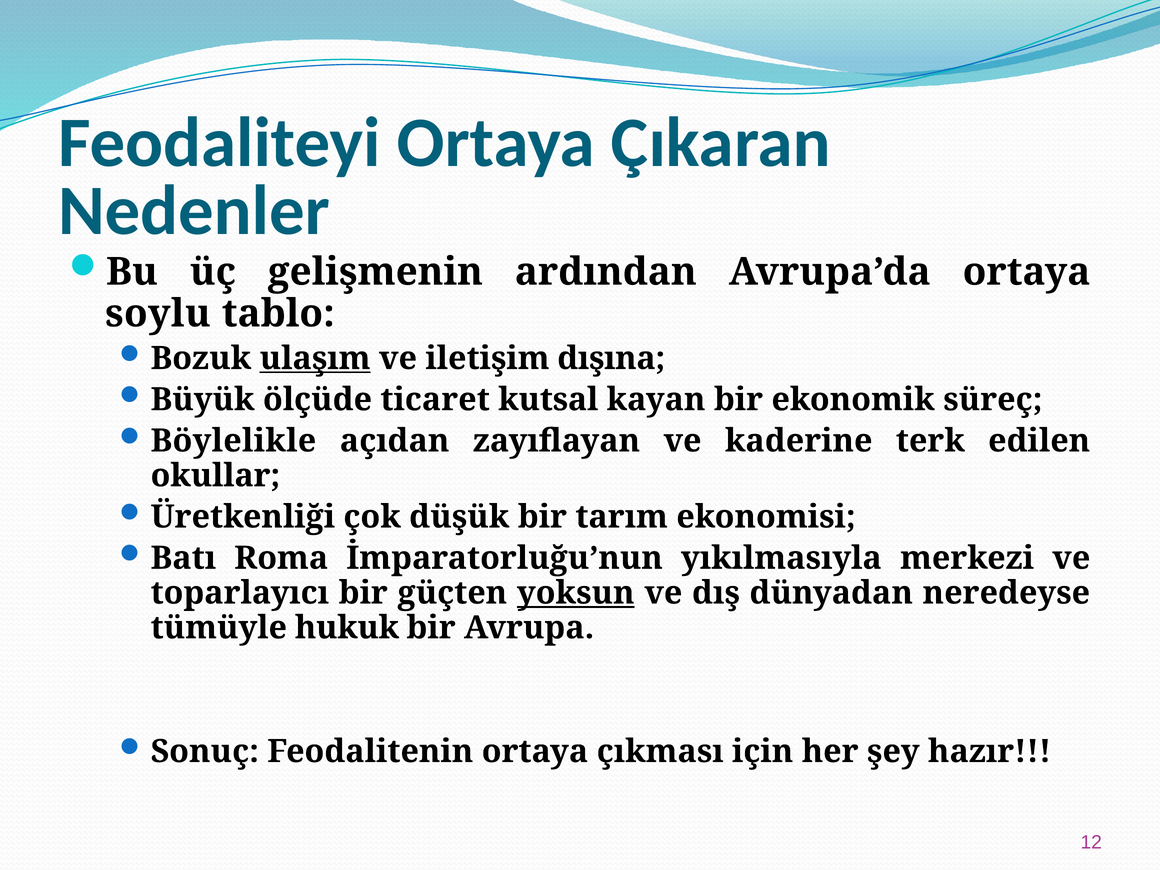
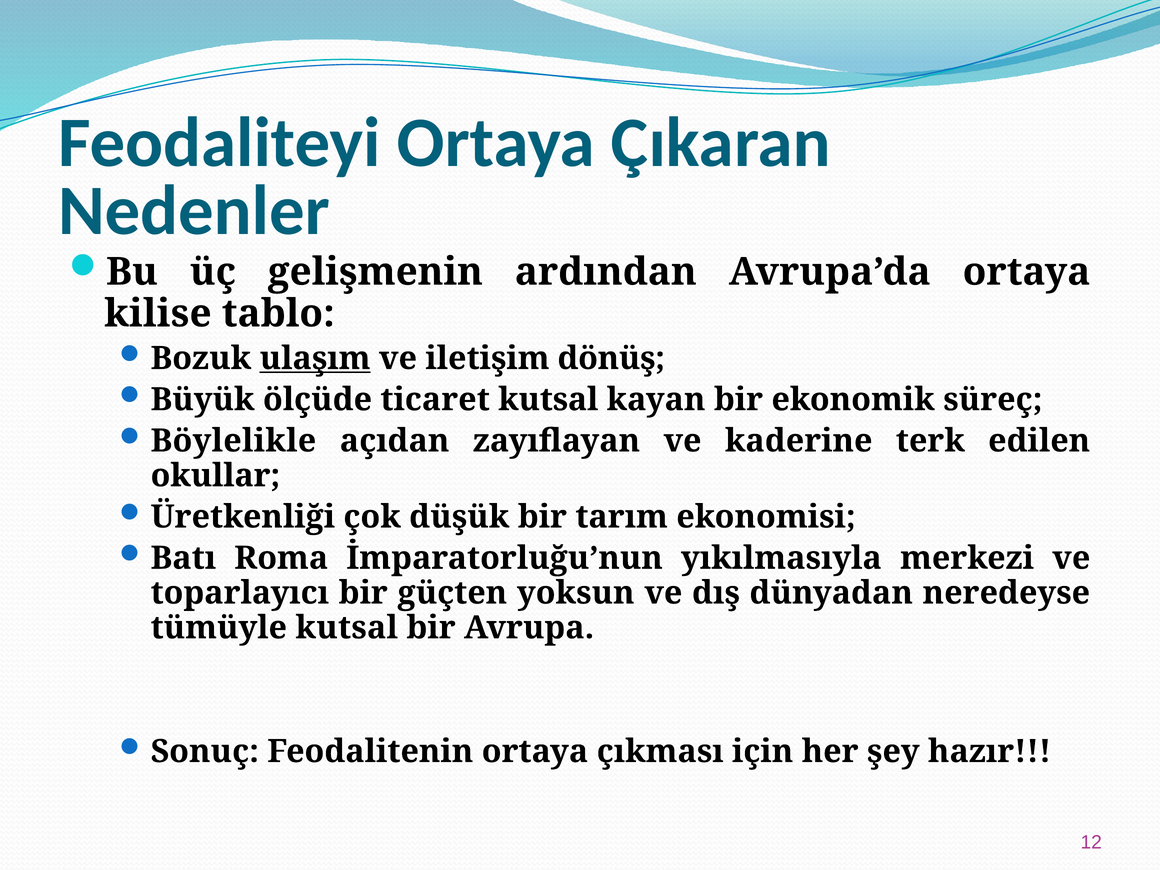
soylu: soylu -> kilise
dışına: dışına -> dönüş
yoksun underline: present -> none
tümüyle hukuk: hukuk -> kutsal
